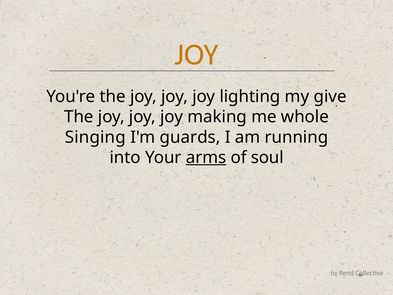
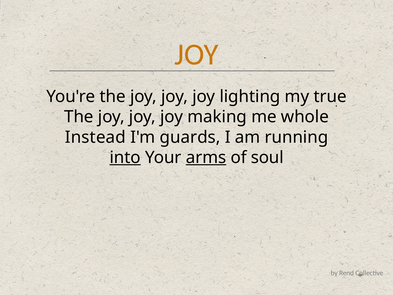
give: give -> true
Singing: Singing -> Instead
into underline: none -> present
